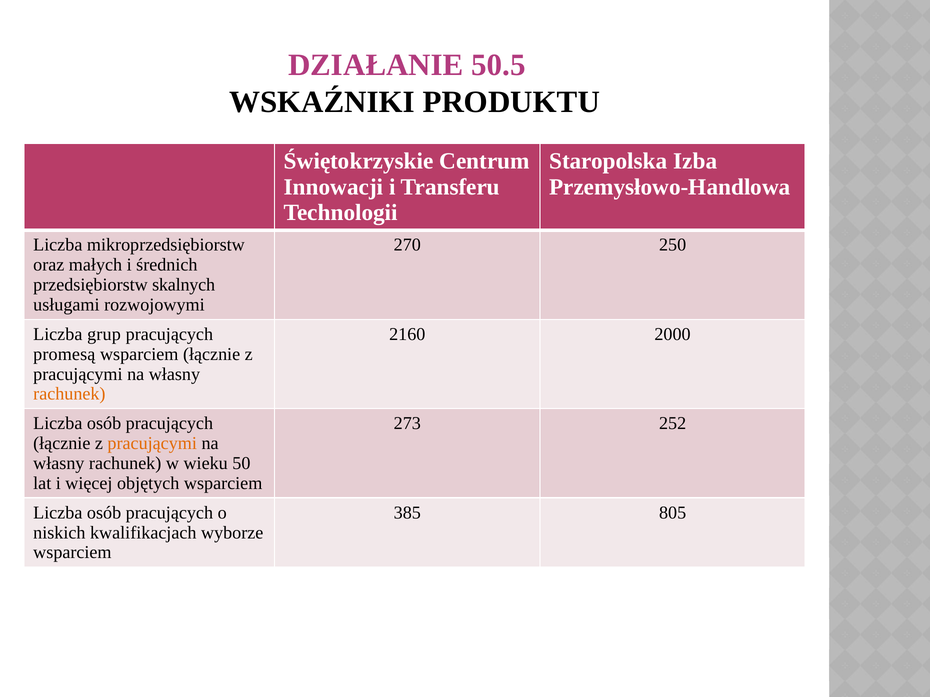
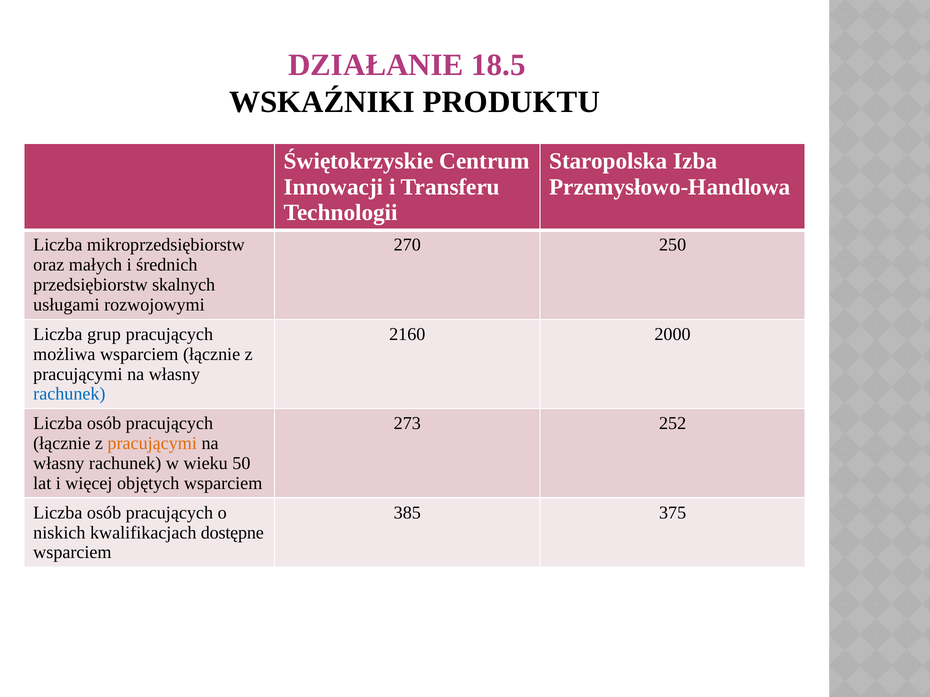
50.5: 50.5 -> 18.5
promesą: promesą -> możliwa
rachunek at (69, 394) colour: orange -> blue
805: 805 -> 375
wyborze: wyborze -> dostępne
